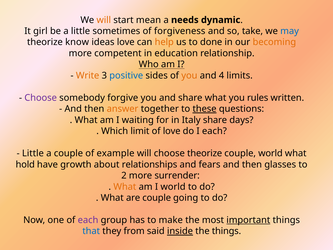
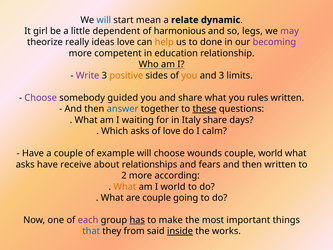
will at (104, 20) colour: orange -> blue
needs: needs -> relate
sometimes: sometimes -> dependent
forgiveness: forgiveness -> harmonious
take: take -> legs
may colour: blue -> purple
know: know -> really
becoming colour: orange -> purple
Write colour: orange -> purple
positive colour: blue -> orange
and 4: 4 -> 3
forgive: forgive -> guided
answer colour: orange -> blue
Which limit: limit -> asks
I each: each -> calm
Little at (33, 153): Little -> Have
choose theorize: theorize -> wounds
hold at (25, 164): hold -> asks
growth: growth -> receive
then glasses: glasses -> written
surrender: surrender -> according
has underline: none -> present
important underline: present -> none
the things: things -> works
